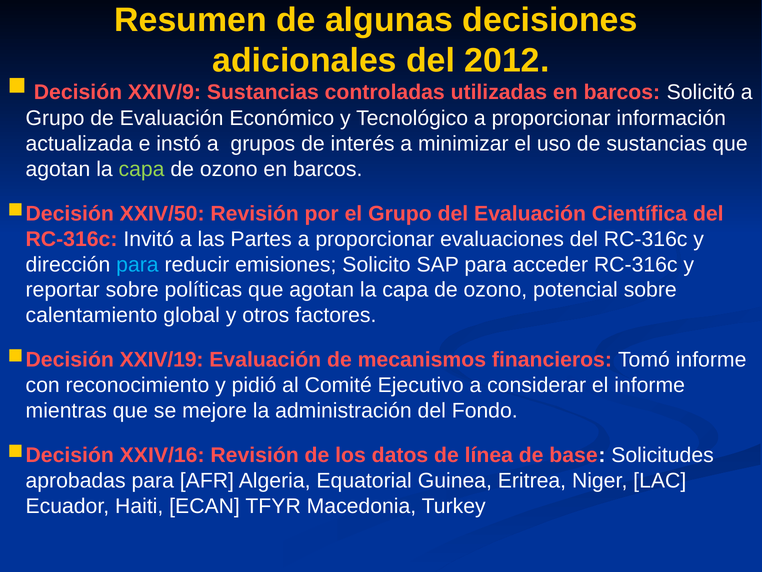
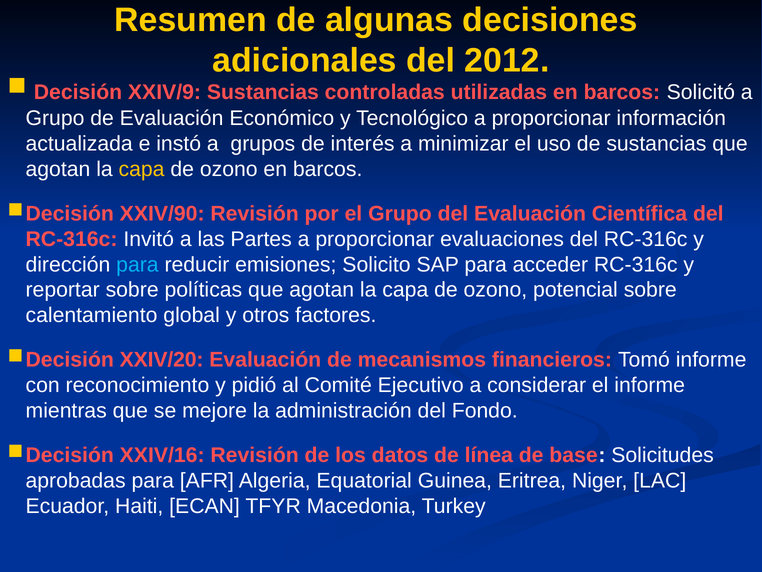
capa at (142, 169) colour: light green -> yellow
XXIV/50: XXIV/50 -> XXIV/90
XXIV/19: XXIV/19 -> XXIV/20
